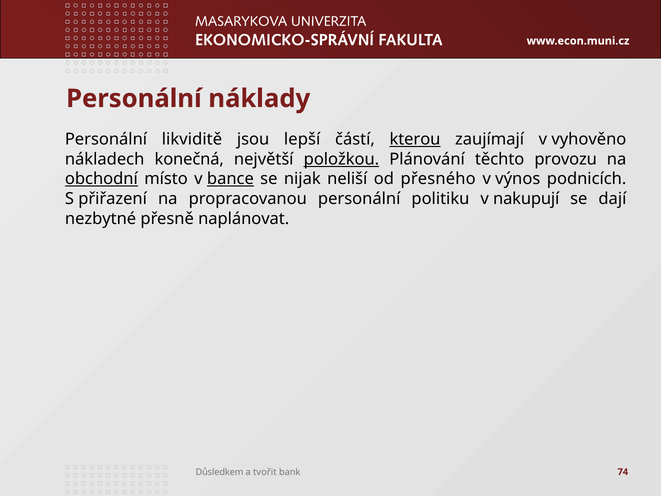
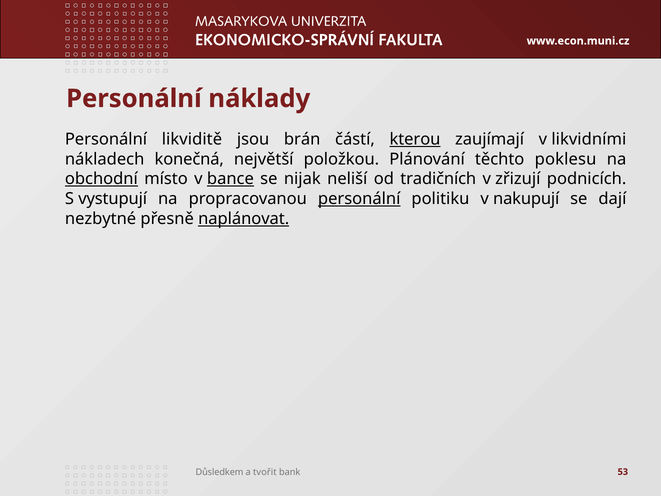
lepší: lepší -> brán
vyhověno: vyhověno -> likvidními
položkou underline: present -> none
provozu: provozu -> poklesu
přesného: přesného -> tradičních
výnos: výnos -> zřizují
přiřazení: přiřazení -> vystupují
personální at (359, 199) underline: none -> present
naplánovat underline: none -> present
74: 74 -> 53
